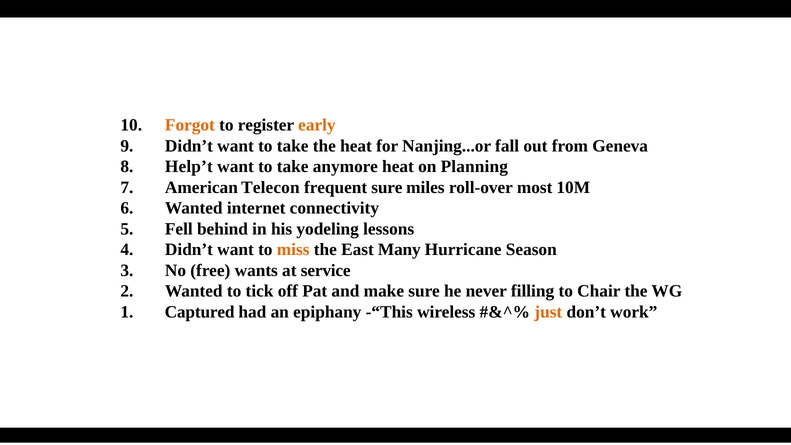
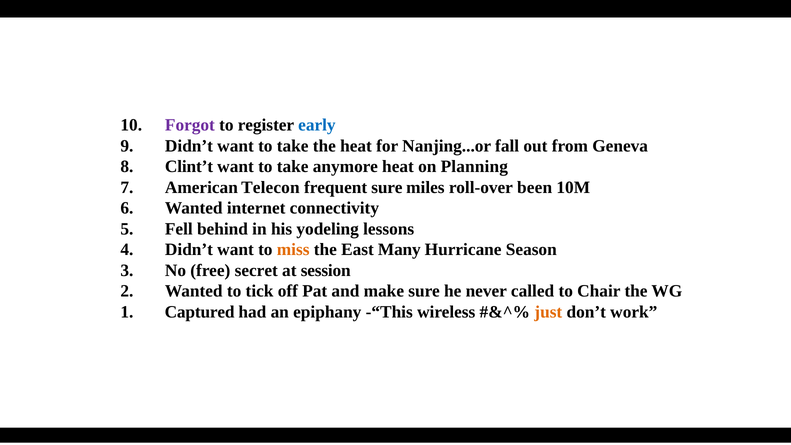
Forgot colour: orange -> purple
early colour: orange -> blue
Help’t: Help’t -> Clint’t
most: most -> been
wants: wants -> secret
service: service -> session
filling: filling -> called
